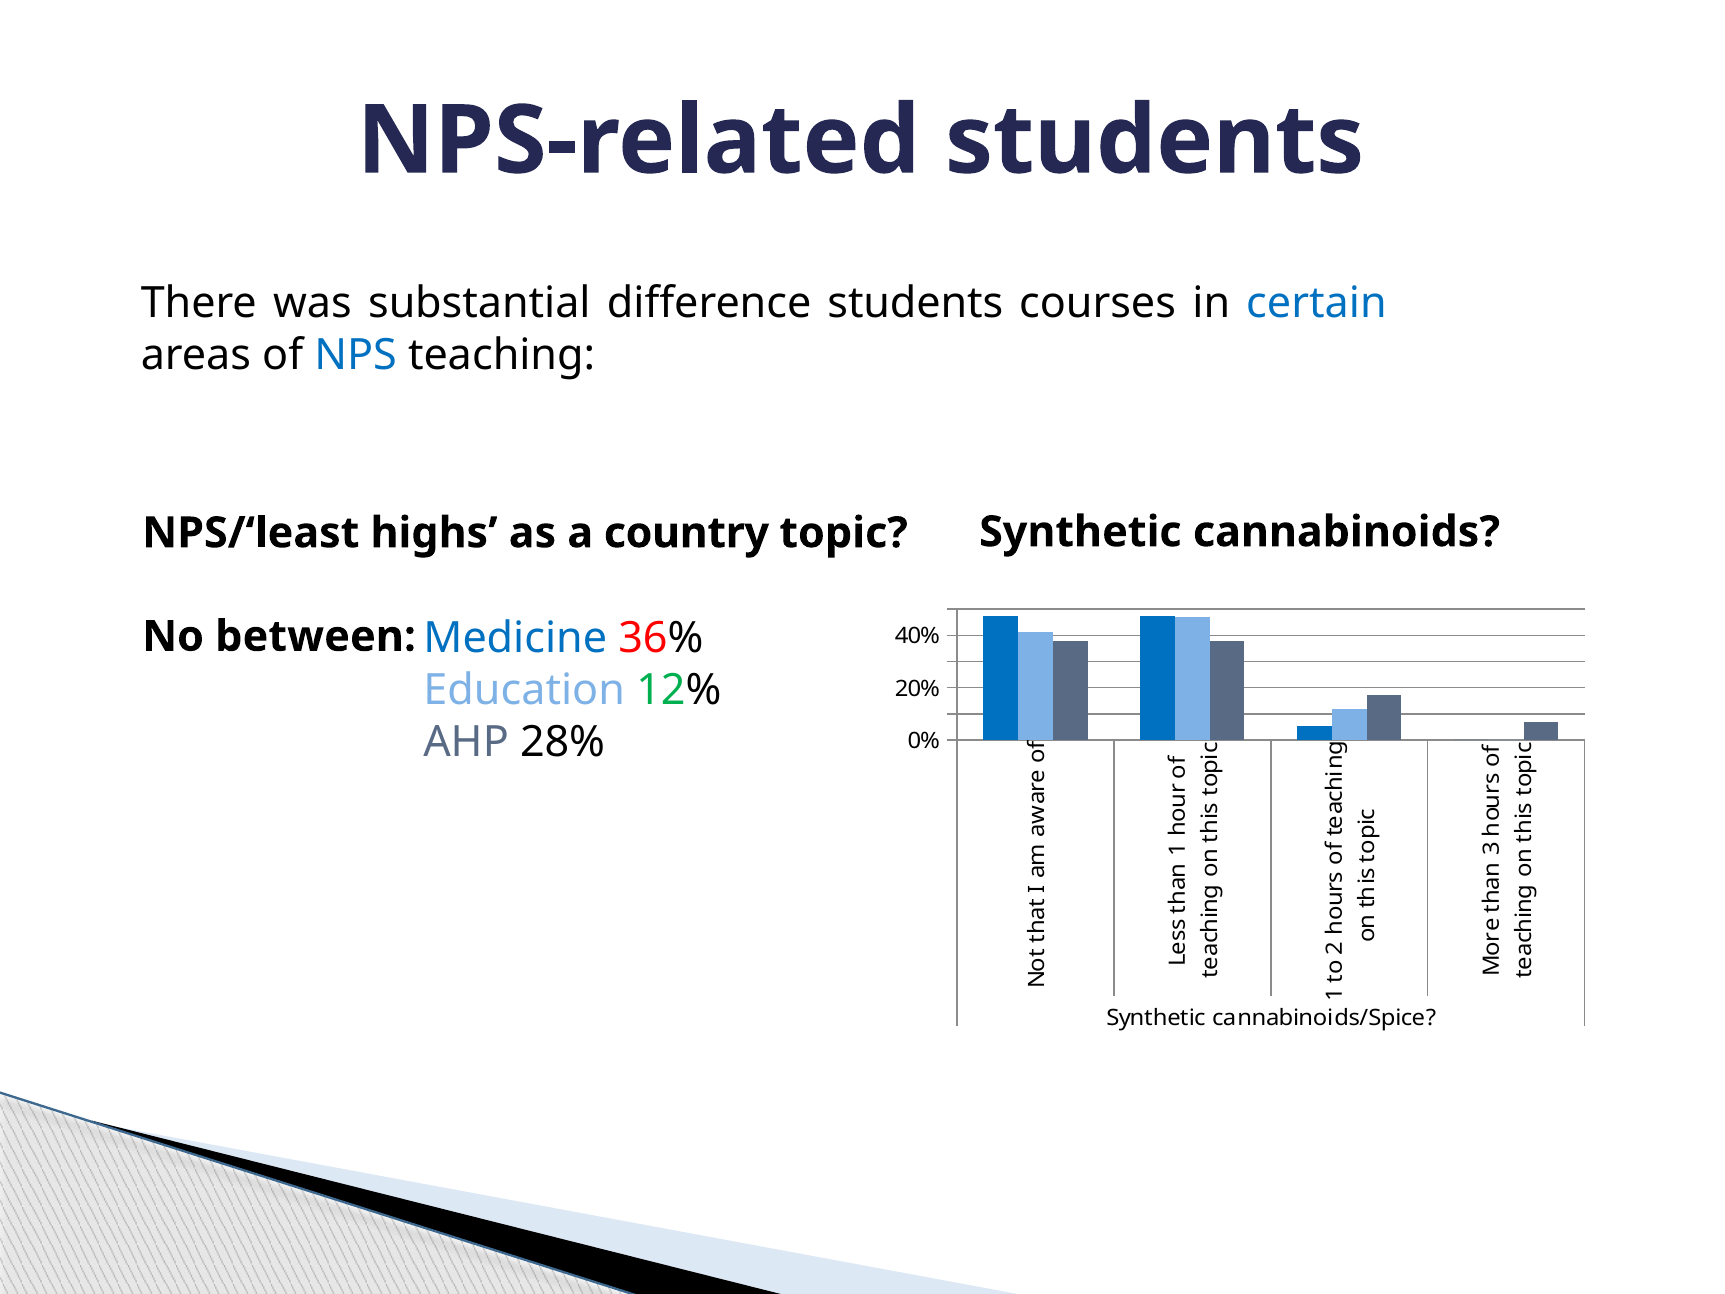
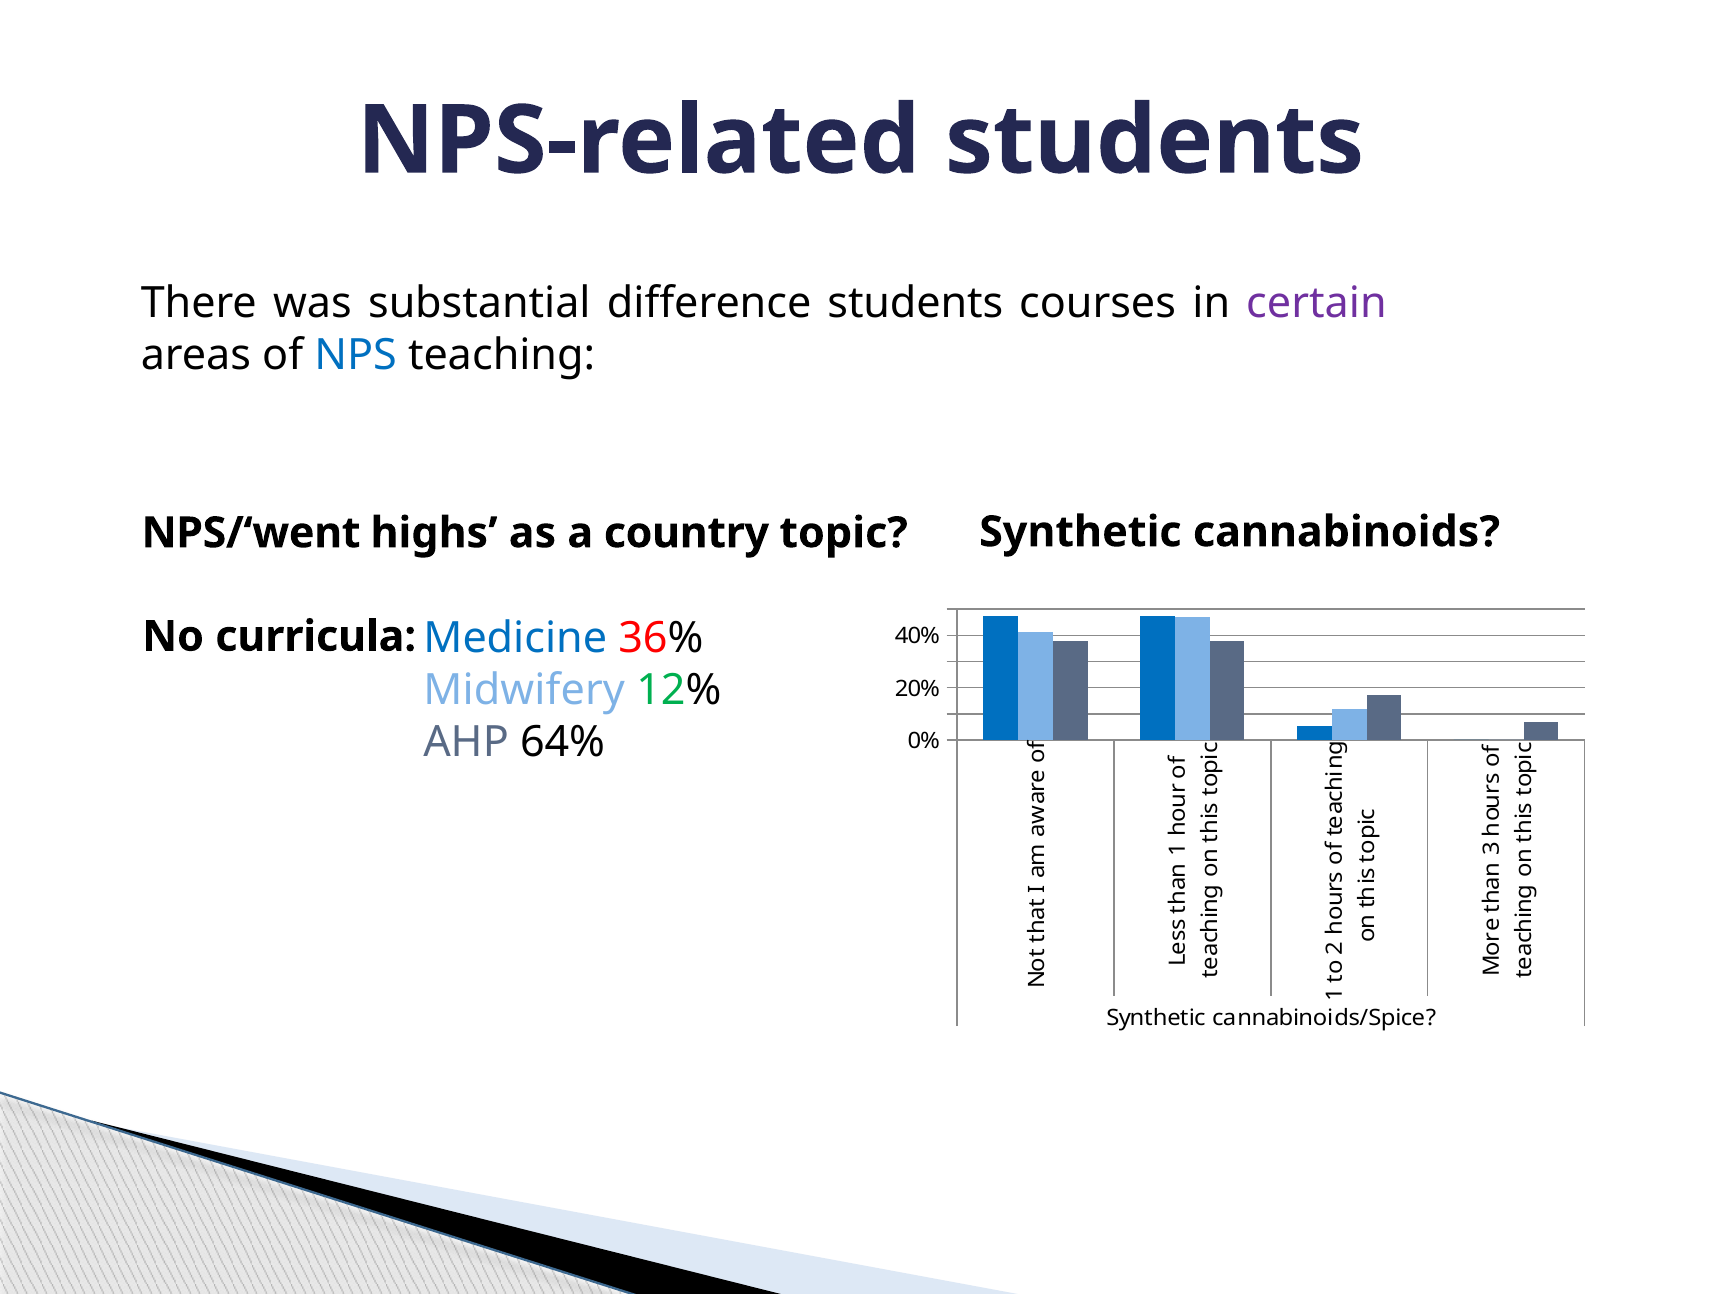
certain colour: blue -> purple
NPS/‘least: NPS/‘least -> NPS/‘went
between: between -> curricula
Education: Education -> Midwifery
28%: 28% -> 64%
